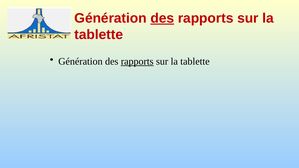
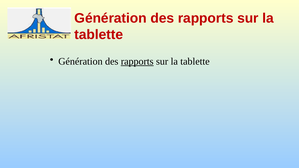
des at (162, 18) underline: present -> none
